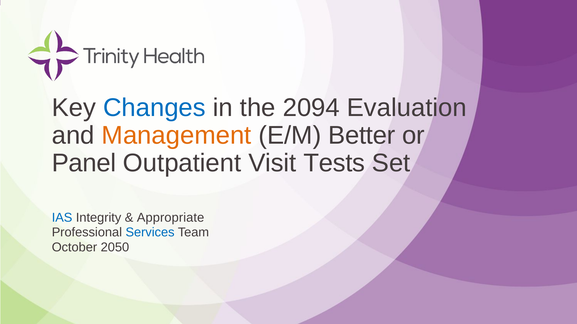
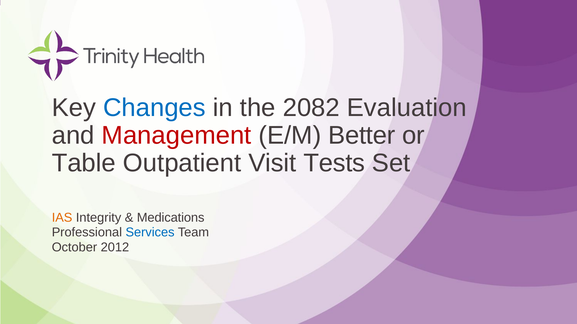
2094: 2094 -> 2082
Management colour: orange -> red
Panel: Panel -> Table
IAS colour: blue -> orange
Appropriate: Appropriate -> Medications
2050: 2050 -> 2012
